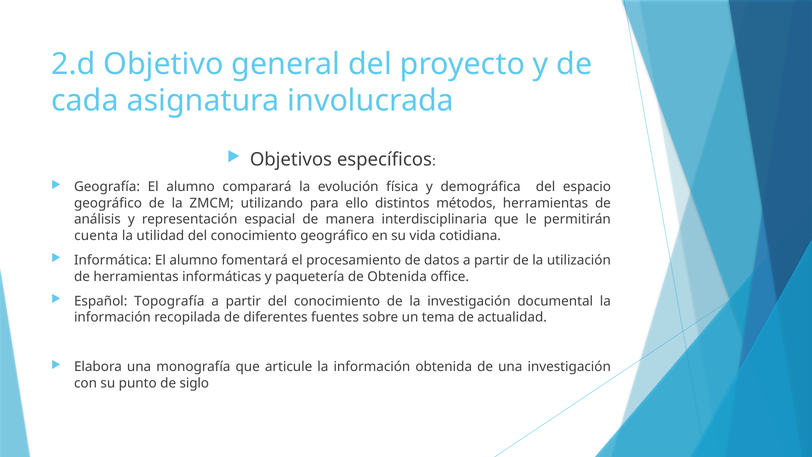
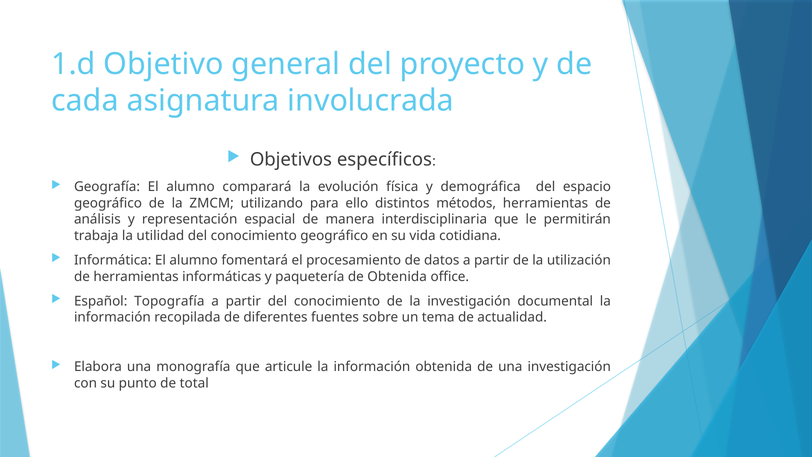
2.d: 2.d -> 1.d
cuenta: cuenta -> trabaja
siglo: siglo -> total
